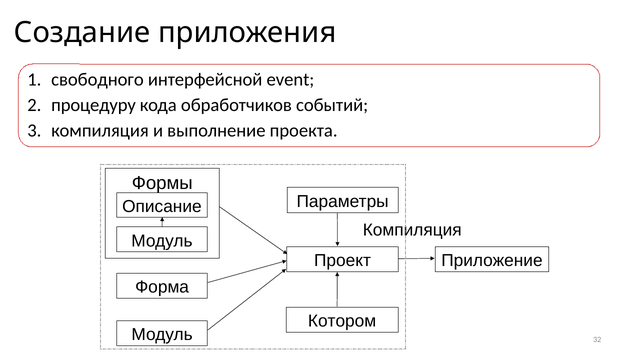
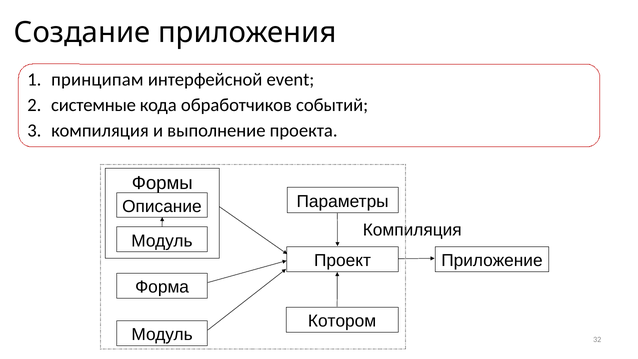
свободного: свободного -> принципам
процедуру: процедуру -> системные
